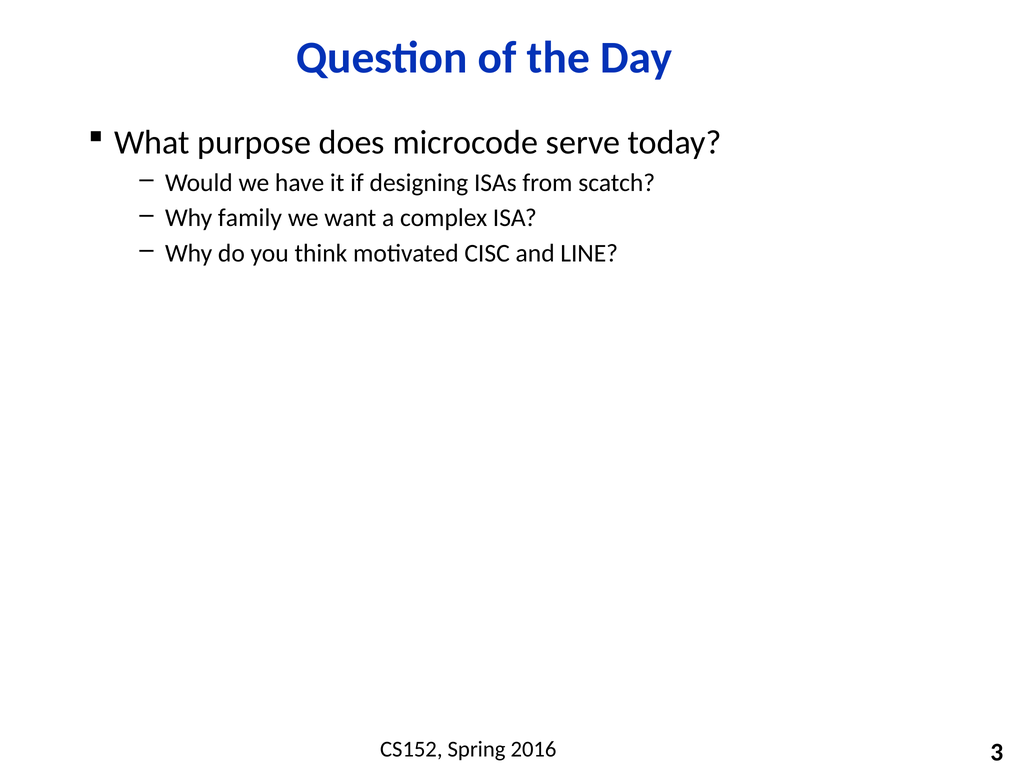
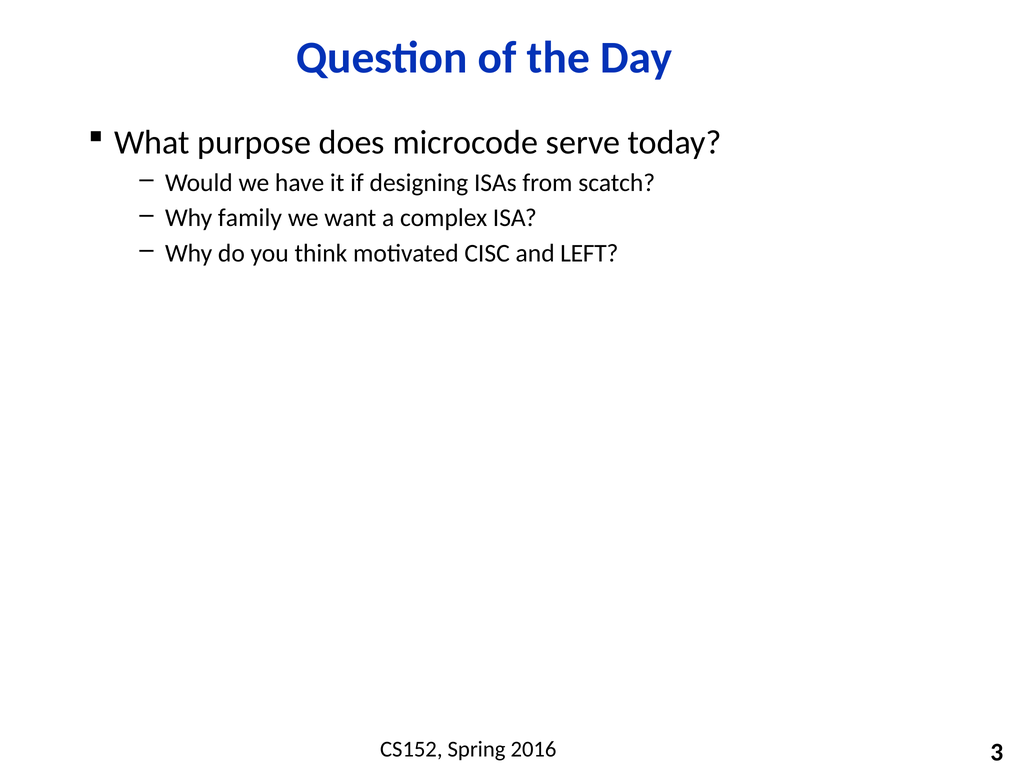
LINE: LINE -> LEFT
